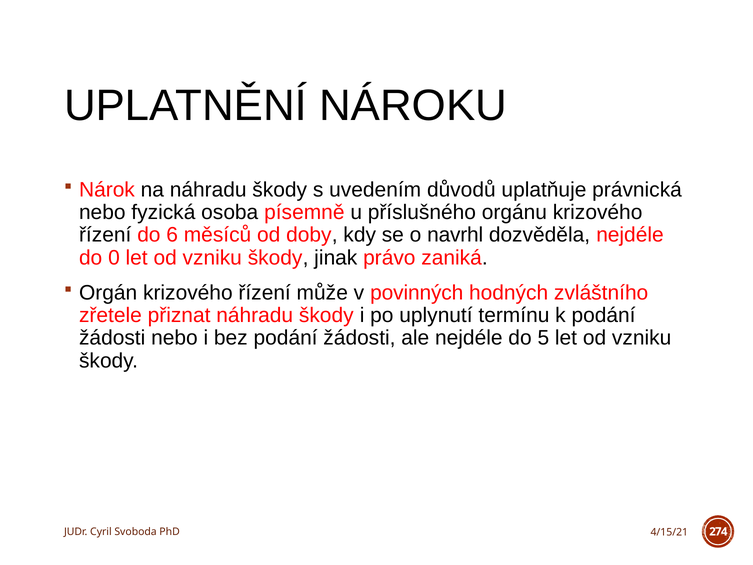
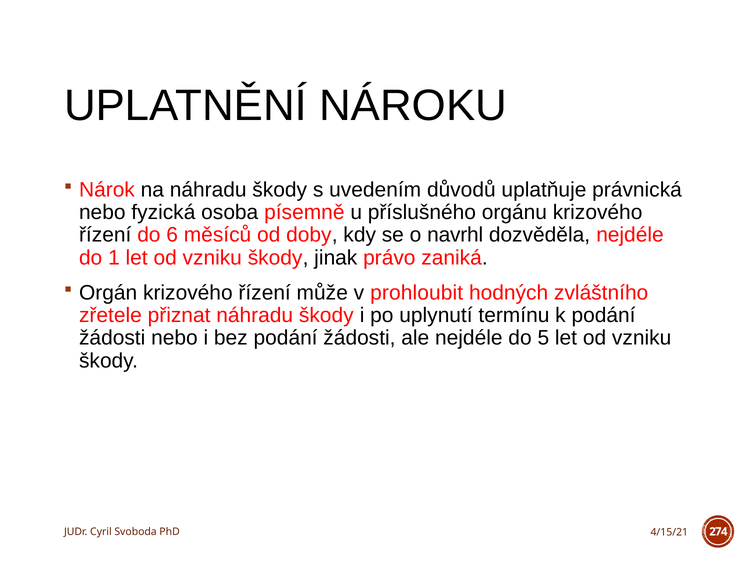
0: 0 -> 1
povinných: povinných -> prohloubit
